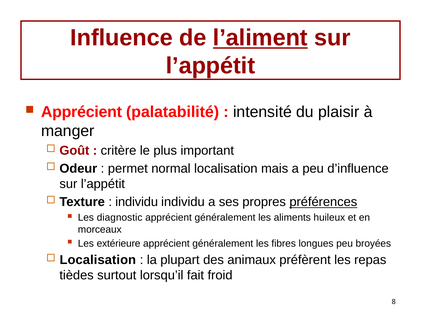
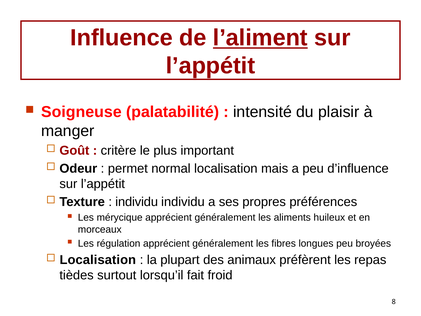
Apprécient at (81, 112): Apprécient -> Soigneuse
préférences underline: present -> none
diagnostic: diagnostic -> mérycique
extérieure: extérieure -> régulation
